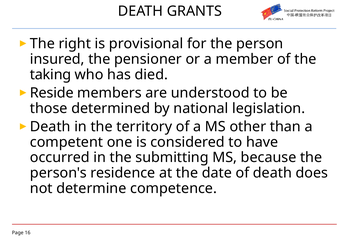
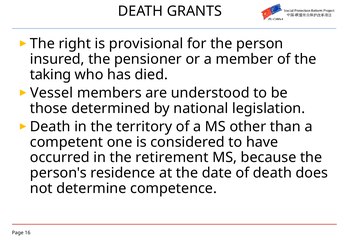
Reside: Reside -> Vessel
submitting: submitting -> retirement
